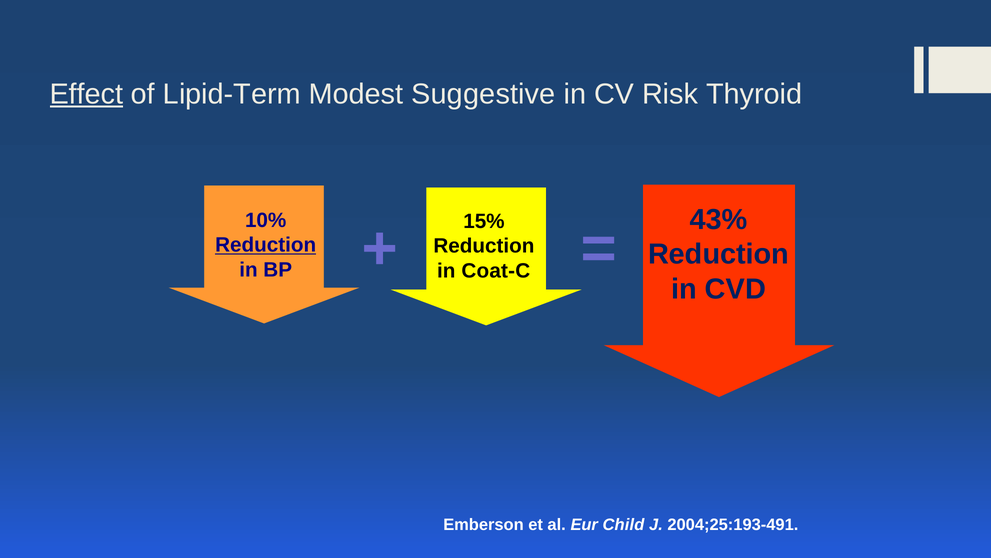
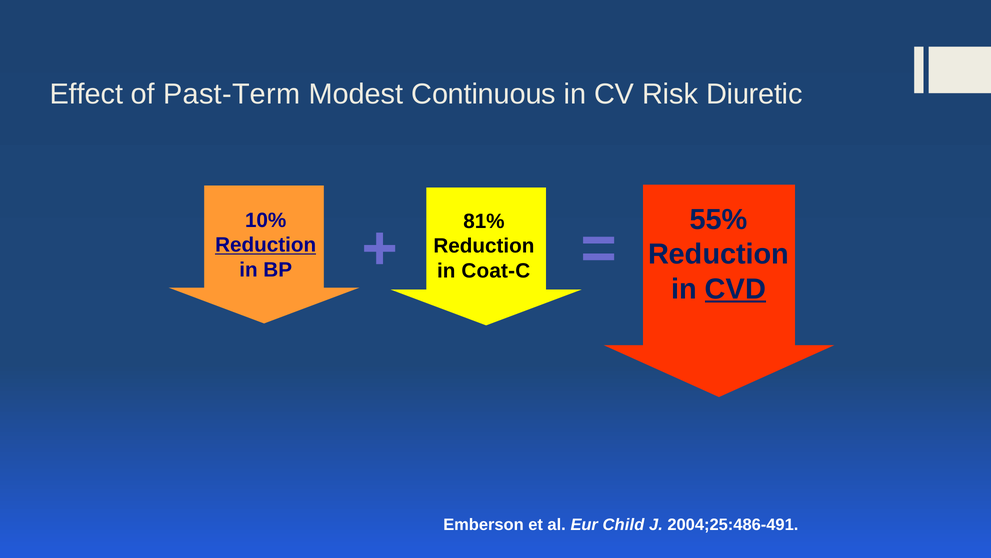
Effect underline: present -> none
Lipid-Term: Lipid-Term -> Past-Term
Suggestive: Suggestive -> Continuous
Thyroid: Thyroid -> Diuretic
15%: 15% -> 81%
43%: 43% -> 55%
CVD underline: none -> present
2004;25:193-491: 2004;25:193-491 -> 2004;25:486-491
